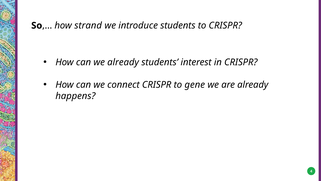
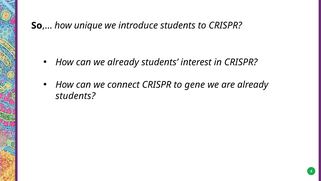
strand: strand -> unique
happens at (75, 96): happens -> students
